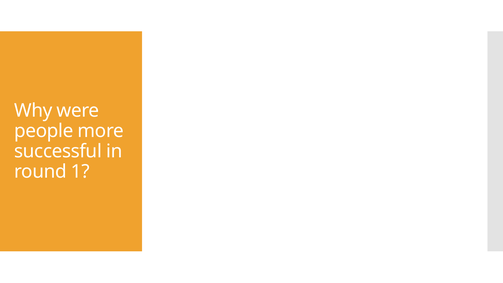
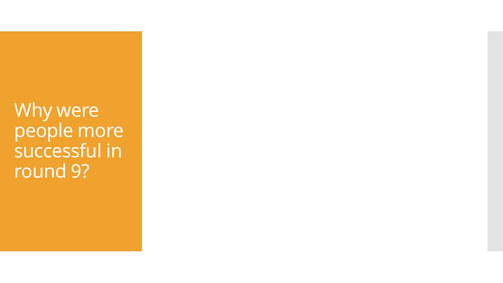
1: 1 -> 9
